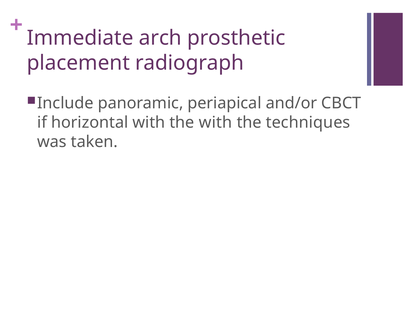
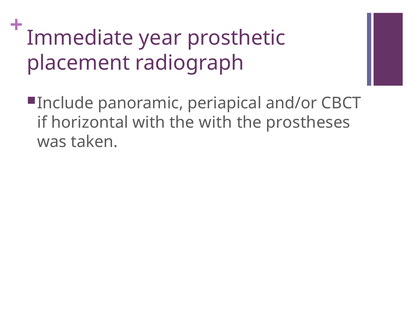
arch: arch -> year
techniques: techniques -> prostheses
